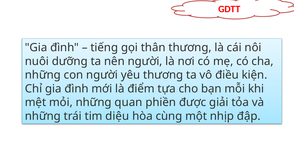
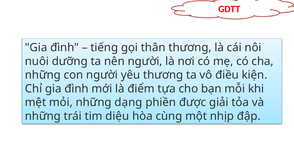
quan: quan -> dạng
